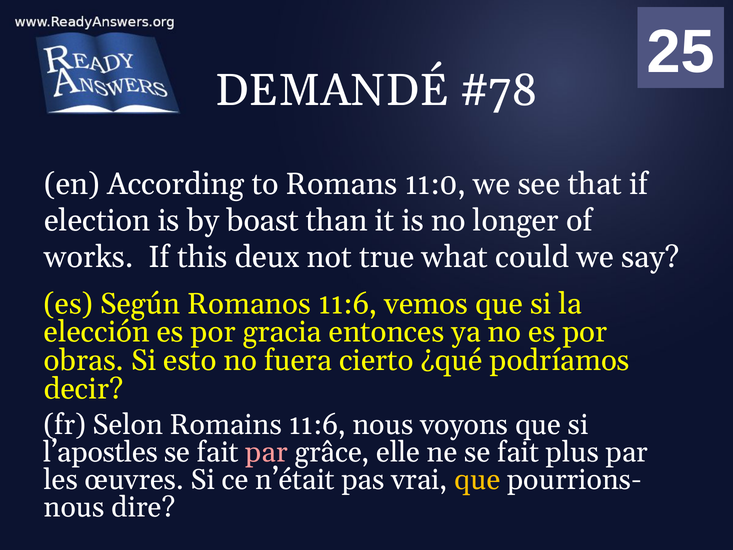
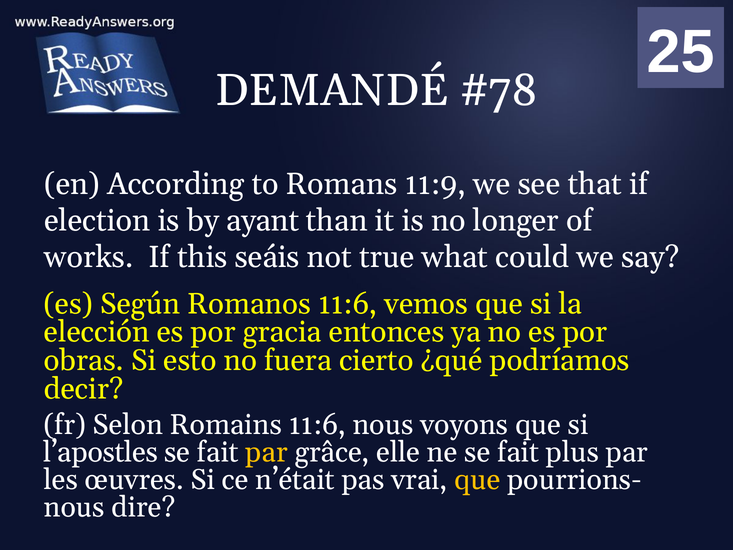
11:0: 11:0 -> 11:9
boast: boast -> ayant
deux: deux -> seáis
par at (267, 452) colour: pink -> yellow
